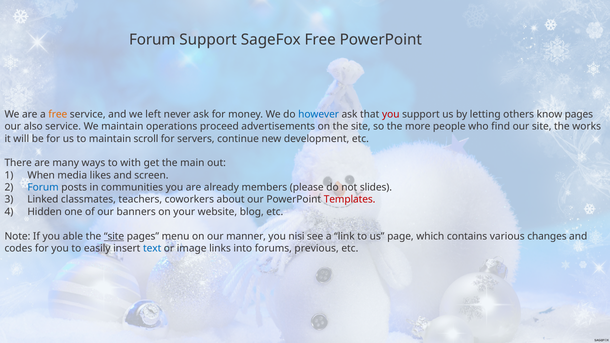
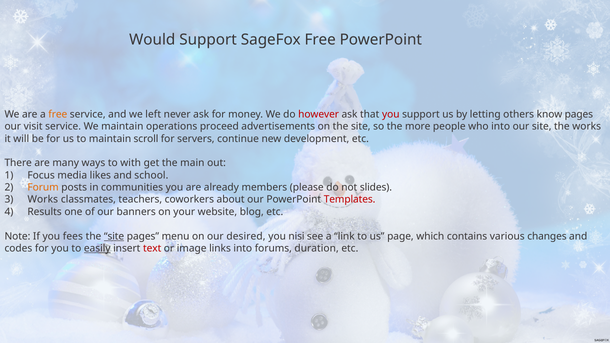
Forum at (152, 40): Forum -> Would
however colour: blue -> red
also: also -> visit
who find: find -> into
When: When -> Focus
screen: screen -> school
Forum at (43, 187) colour: blue -> orange
Linked at (43, 200): Linked -> Works
Hidden: Hidden -> Results
able: able -> fees
manner: manner -> desired
easily underline: none -> present
text colour: blue -> red
previous: previous -> duration
